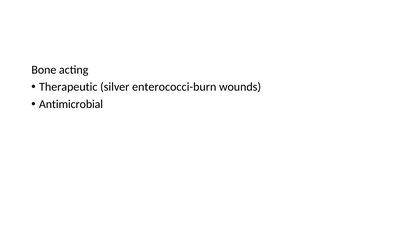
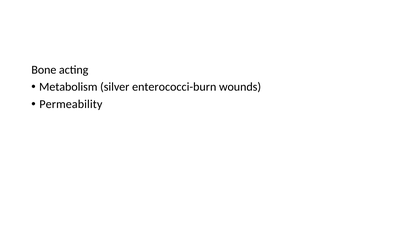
Therapeutic: Therapeutic -> Metabolism
Antimicrobial: Antimicrobial -> Permeability
